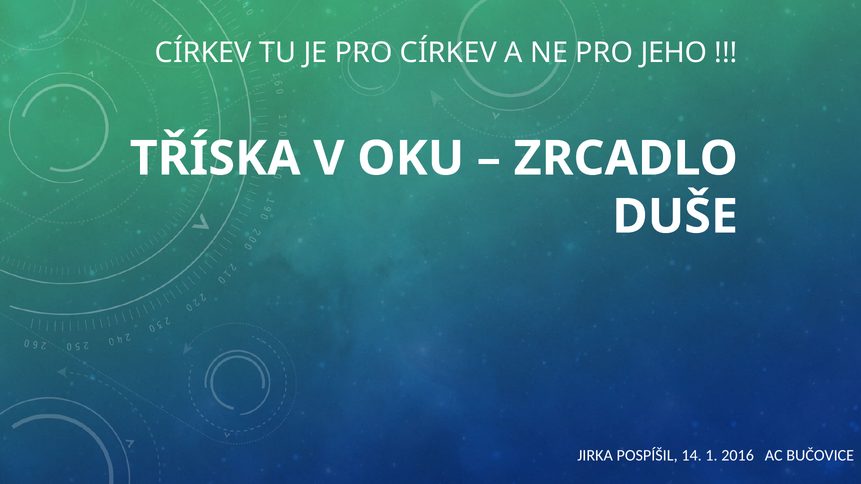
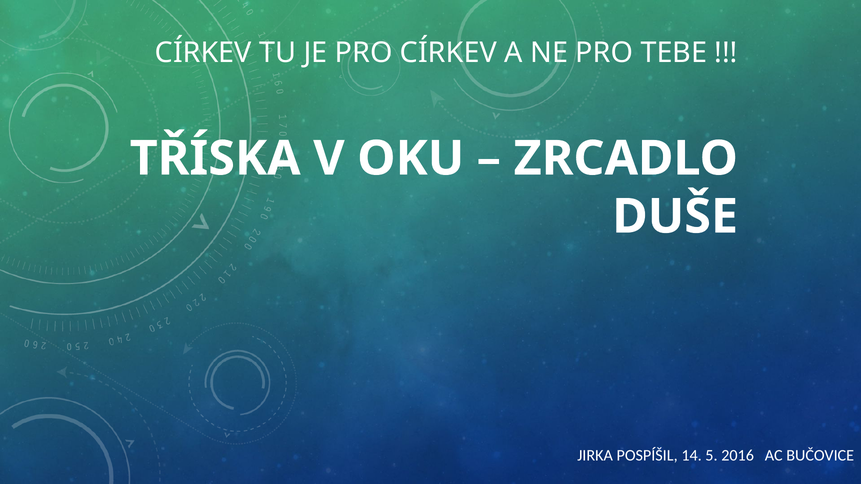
JEHO: JEHO -> TEBE
1: 1 -> 5
